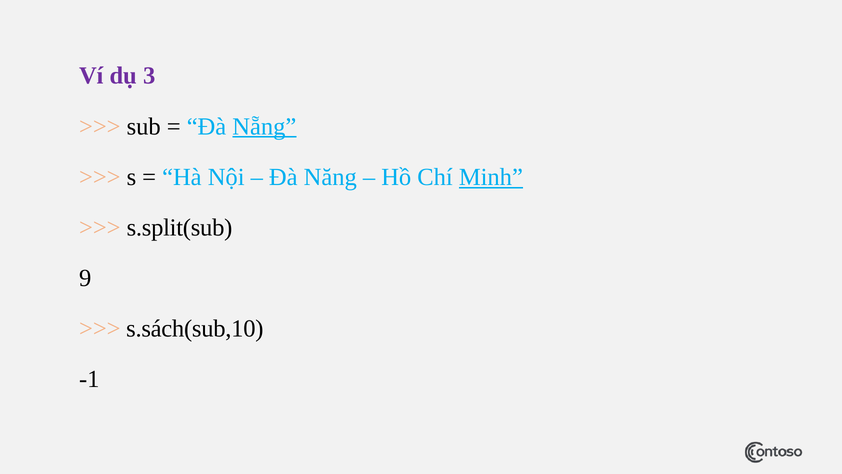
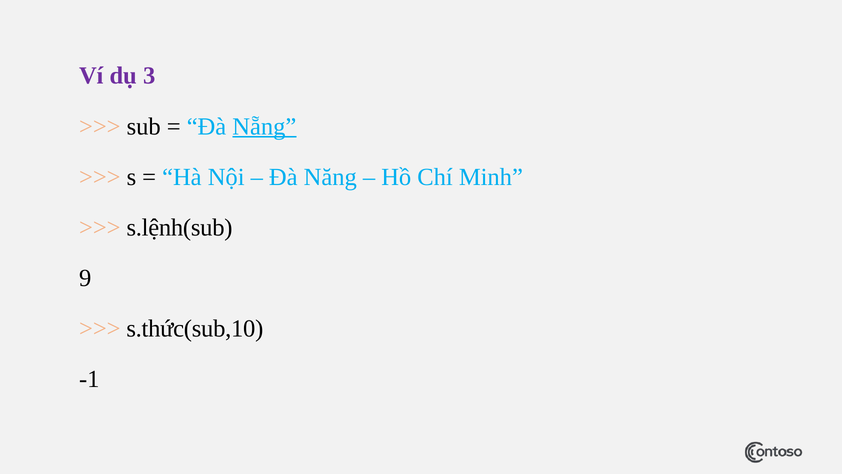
Minh underline: present -> none
s.split(sub: s.split(sub -> s.lệnh(sub
s.sách(sub,10: s.sách(sub,10 -> s.thức(sub,10
